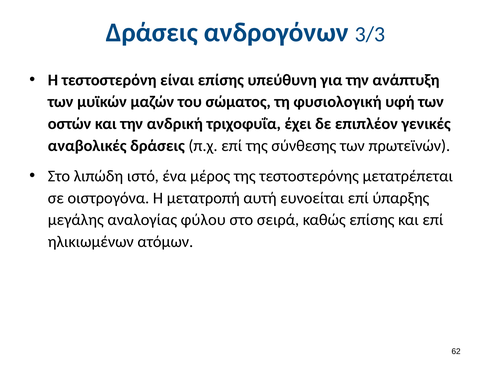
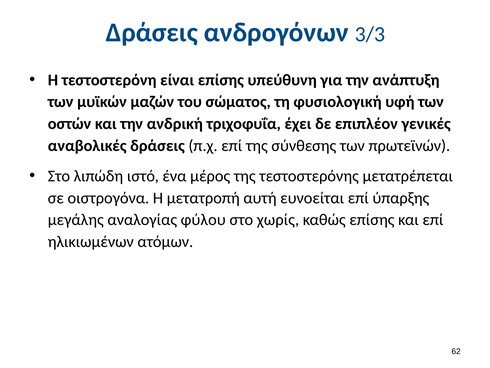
σειρά: σειρά -> χωρίς
